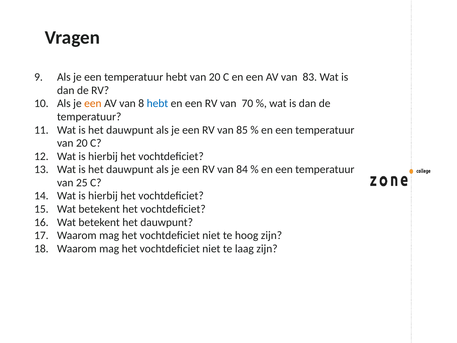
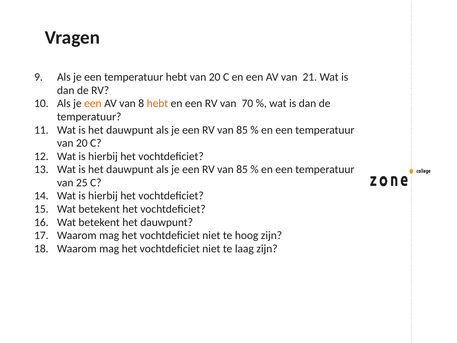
83: 83 -> 21
hebt at (157, 103) colour: blue -> orange
84 at (242, 169): 84 -> 85
